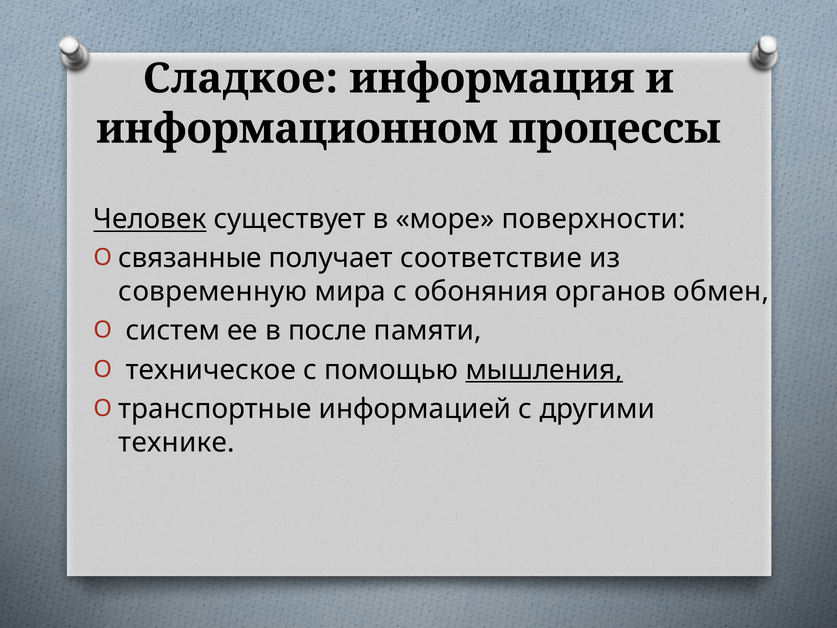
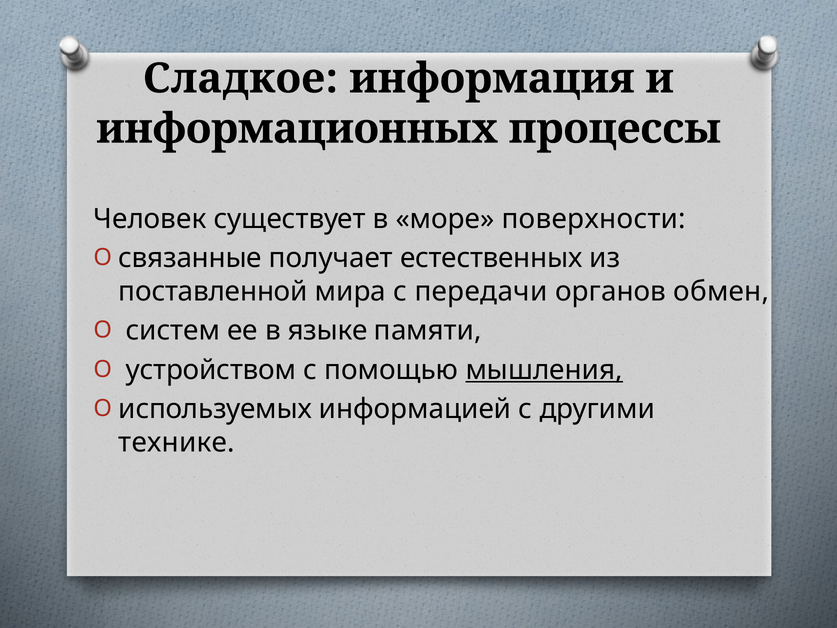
информационном: информационном -> информационных
Человек underline: present -> none
соответствие: соответствие -> естественных
современную: современную -> поставленной
обоняния: обоняния -> передачи
после: после -> языке
техническое: техническое -> устройством
транспортные: транспортные -> используемых
